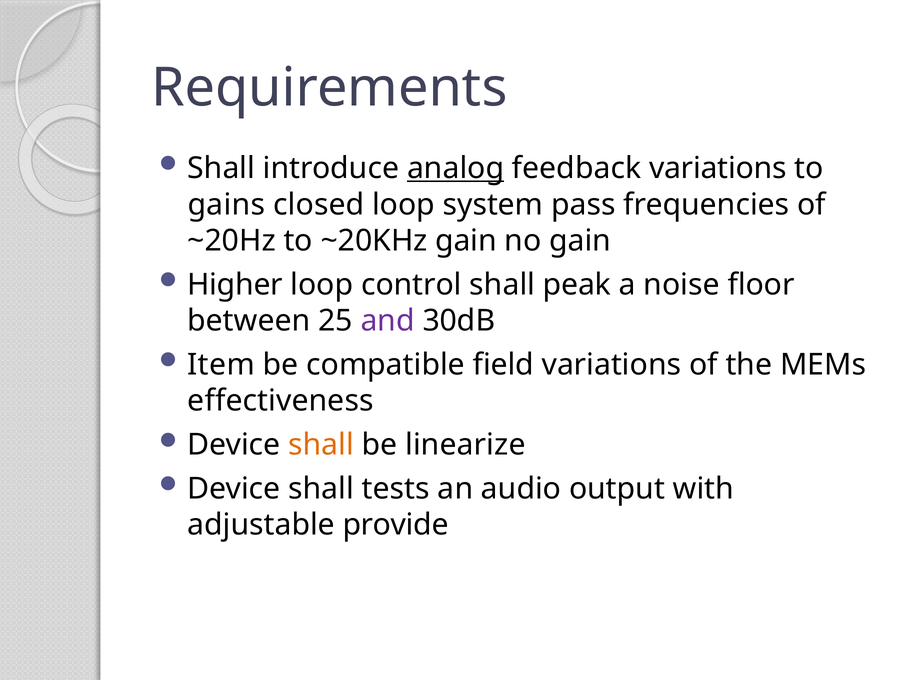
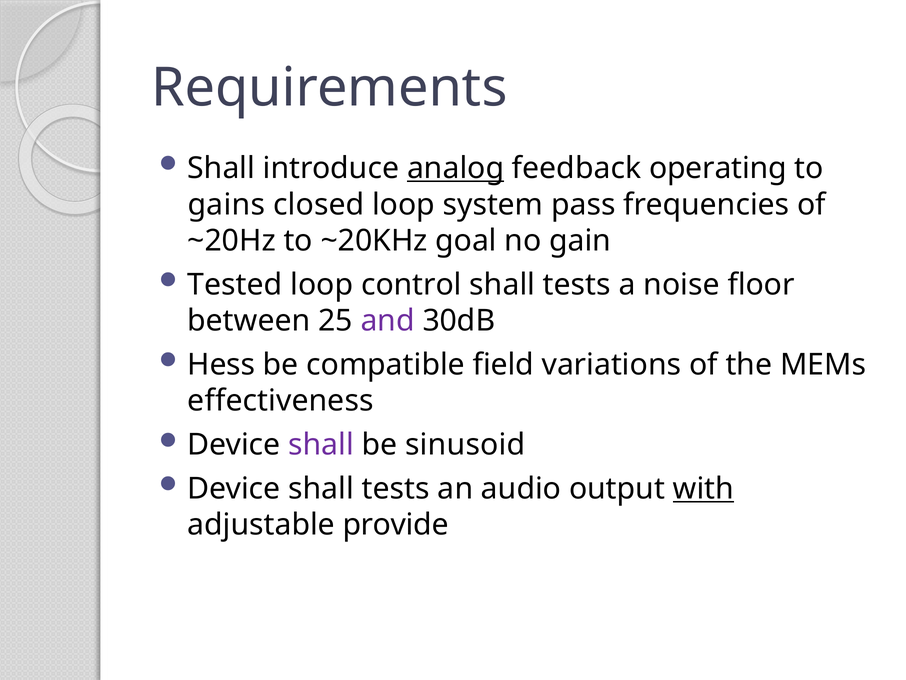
feedback variations: variations -> operating
~20KHz gain: gain -> goal
Higher: Higher -> Tested
peak at (577, 284): peak -> tests
Item: Item -> Hess
shall at (321, 445) colour: orange -> purple
linearize: linearize -> sinusoid
with underline: none -> present
